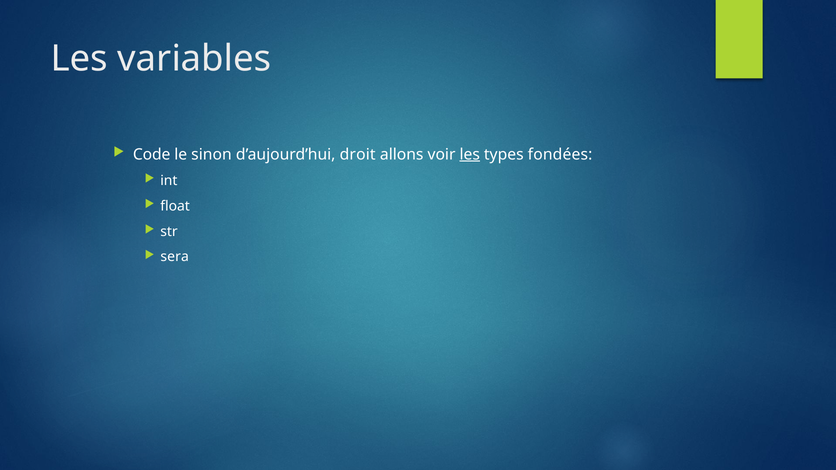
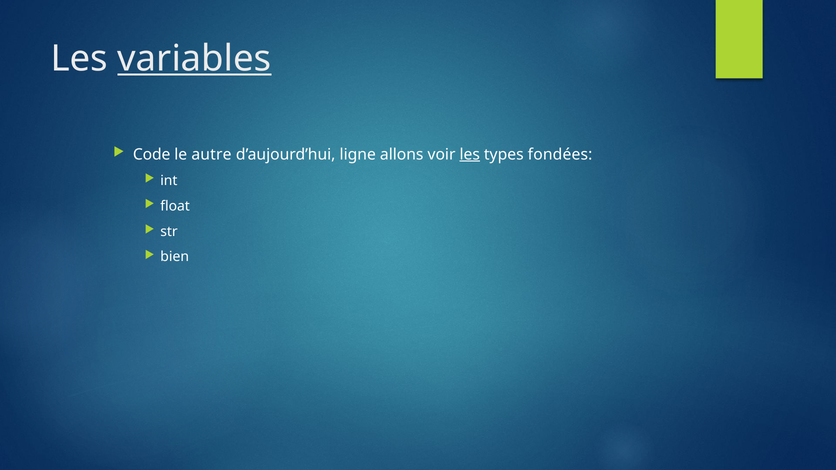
variables underline: none -> present
sinon: sinon -> autre
droit: droit -> ligne
sera: sera -> bien
